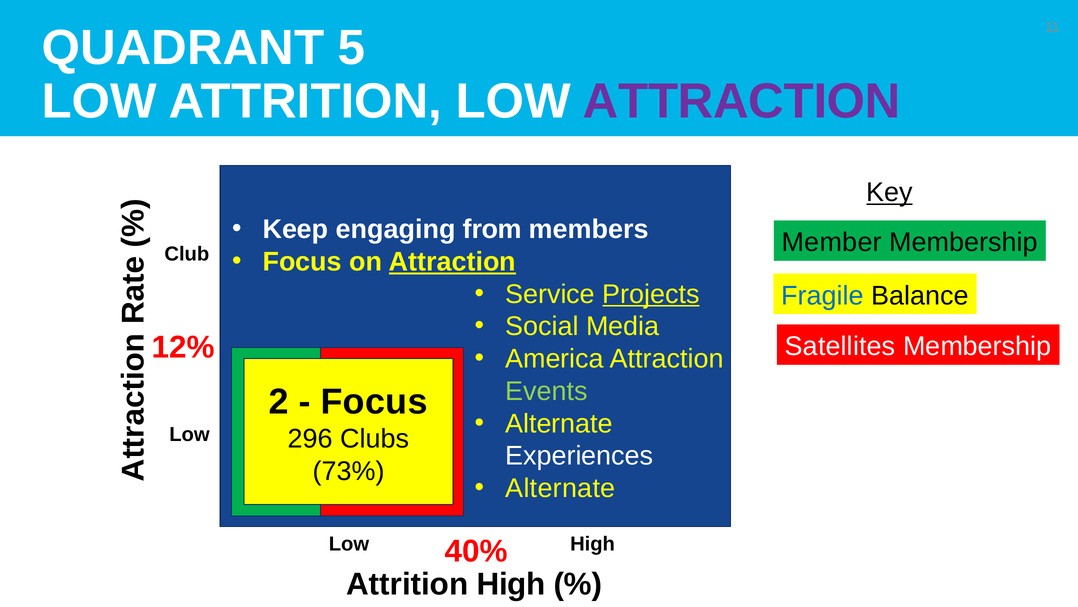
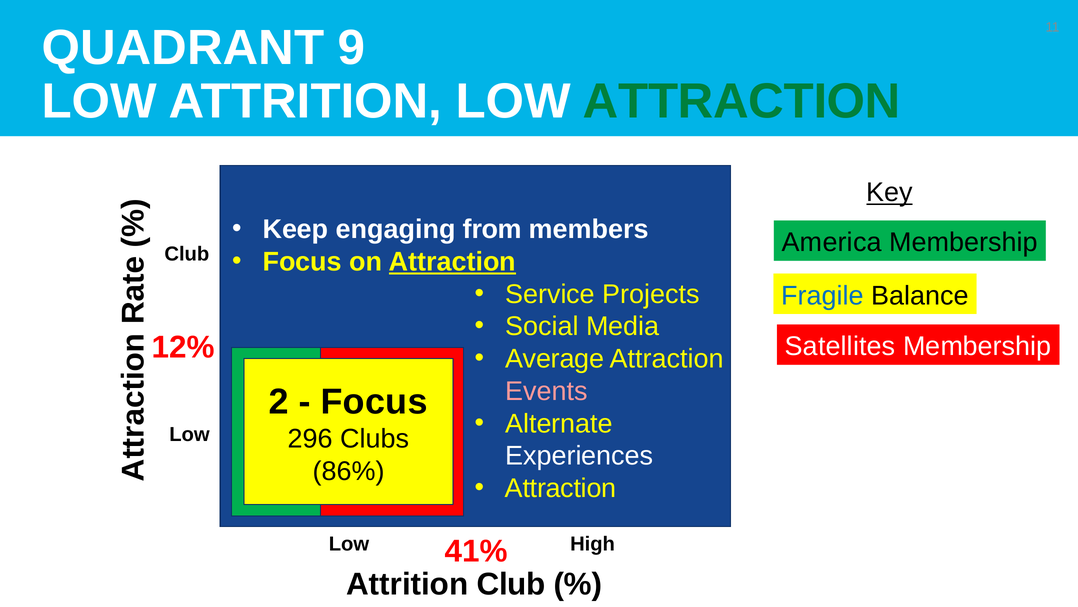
5: 5 -> 9
ATTRACTION at (742, 101) colour: purple -> green
Member: Member -> America
Projects underline: present -> none
America: America -> Average
Events colour: light green -> pink
73%: 73% -> 86%
Alternate at (560, 488): Alternate -> Attraction
40%: 40% -> 41%
Attrition High: High -> Club
